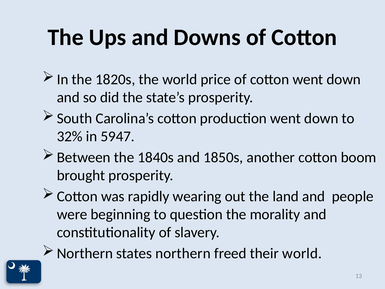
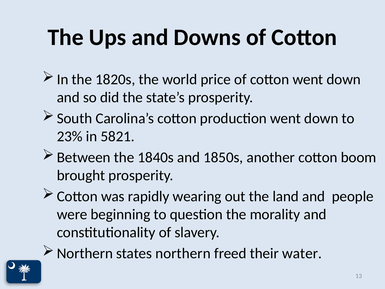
32%: 32% -> 23%
5947: 5947 -> 5821
their world: world -> water
